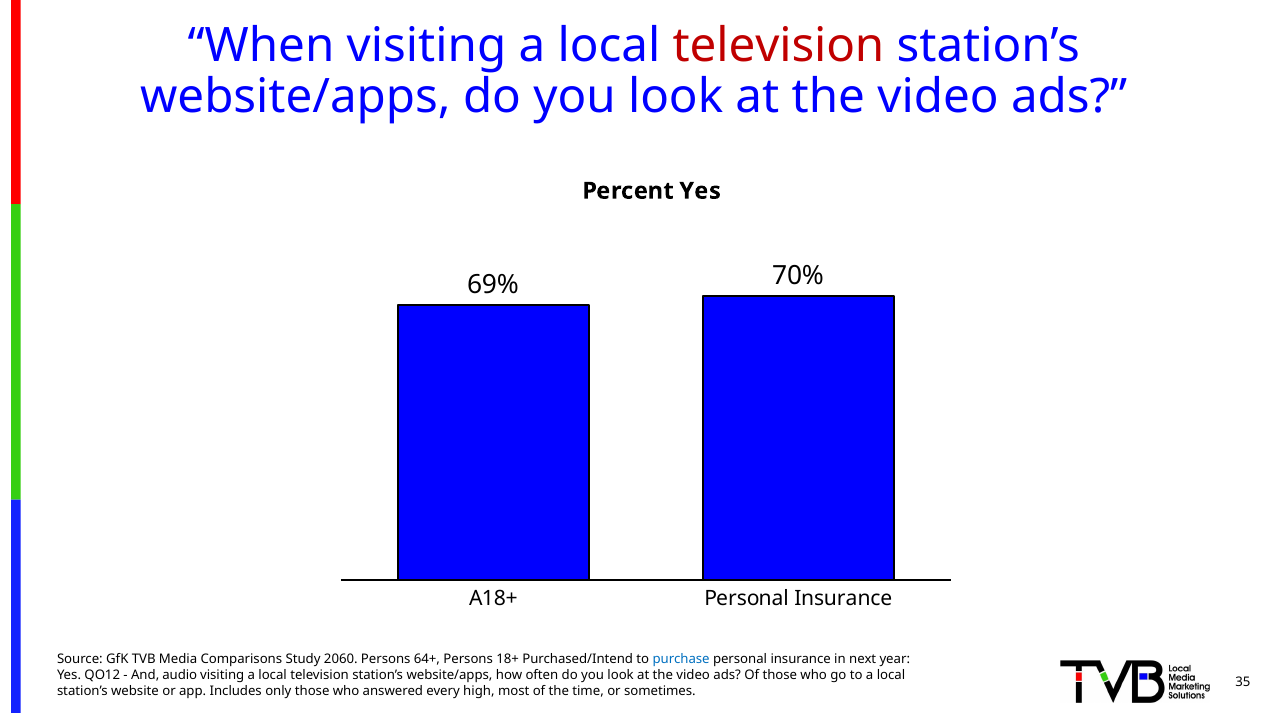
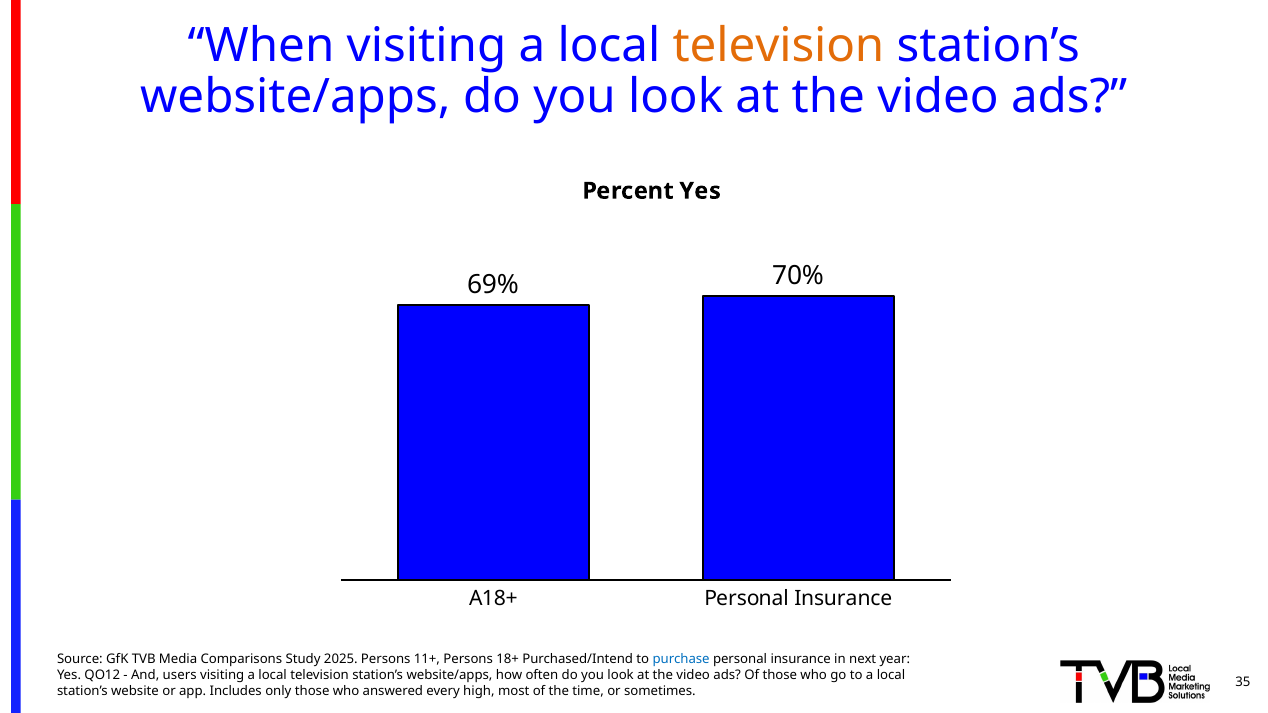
television at (779, 46) colour: red -> orange
2060: 2060 -> 2025
64+: 64+ -> 11+
audio: audio -> users
